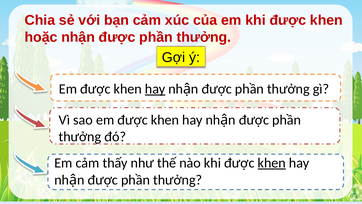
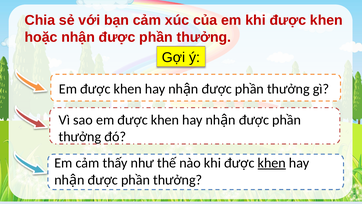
hay at (155, 89) underline: present -> none
